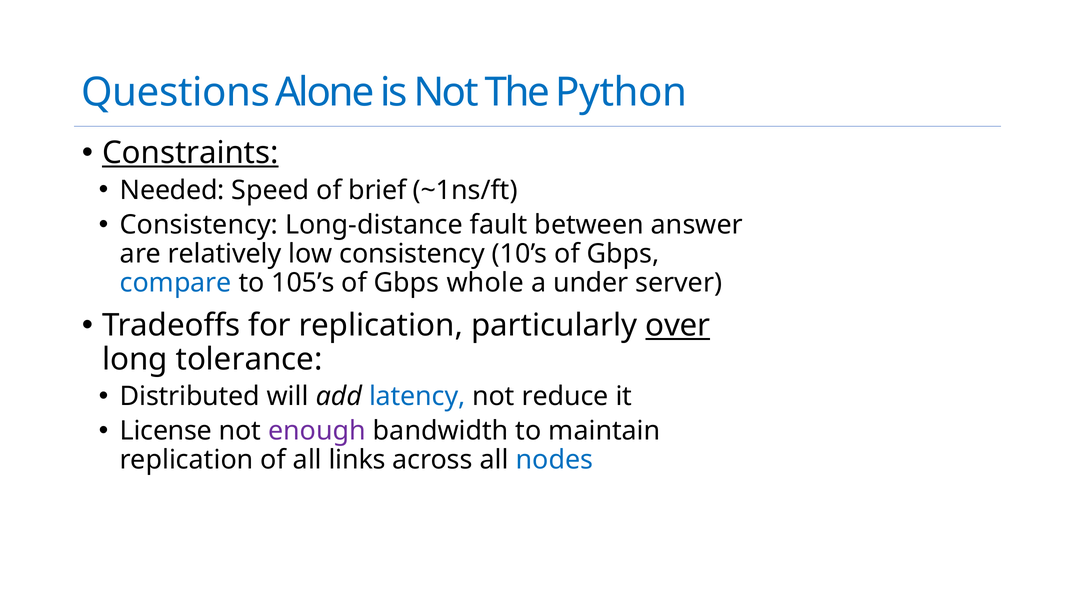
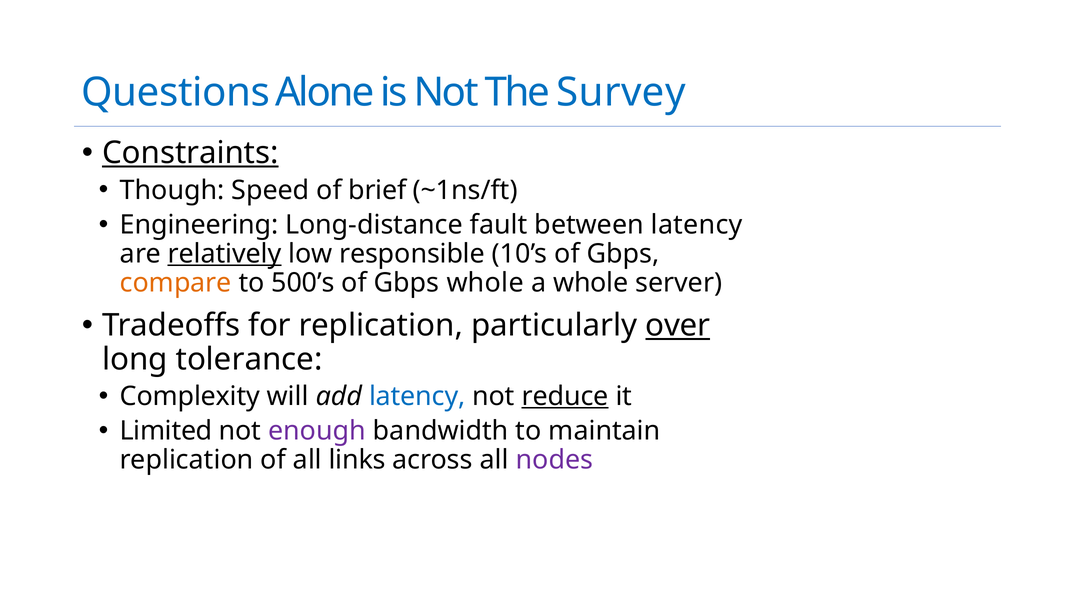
Python: Python -> Survey
Needed: Needed -> Though
Consistency at (199, 225): Consistency -> Engineering
between answer: answer -> latency
relatively underline: none -> present
low consistency: consistency -> responsible
compare colour: blue -> orange
105’s: 105’s -> 500’s
a under: under -> whole
Distributed: Distributed -> Complexity
reduce underline: none -> present
License: License -> Limited
nodes colour: blue -> purple
